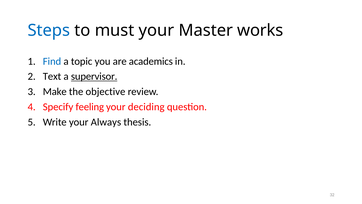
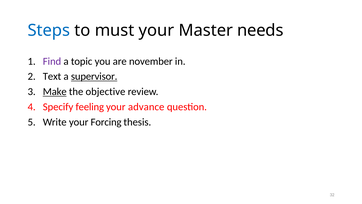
works: works -> needs
Find colour: blue -> purple
academics: academics -> november
Make underline: none -> present
deciding: deciding -> advance
Always: Always -> Forcing
